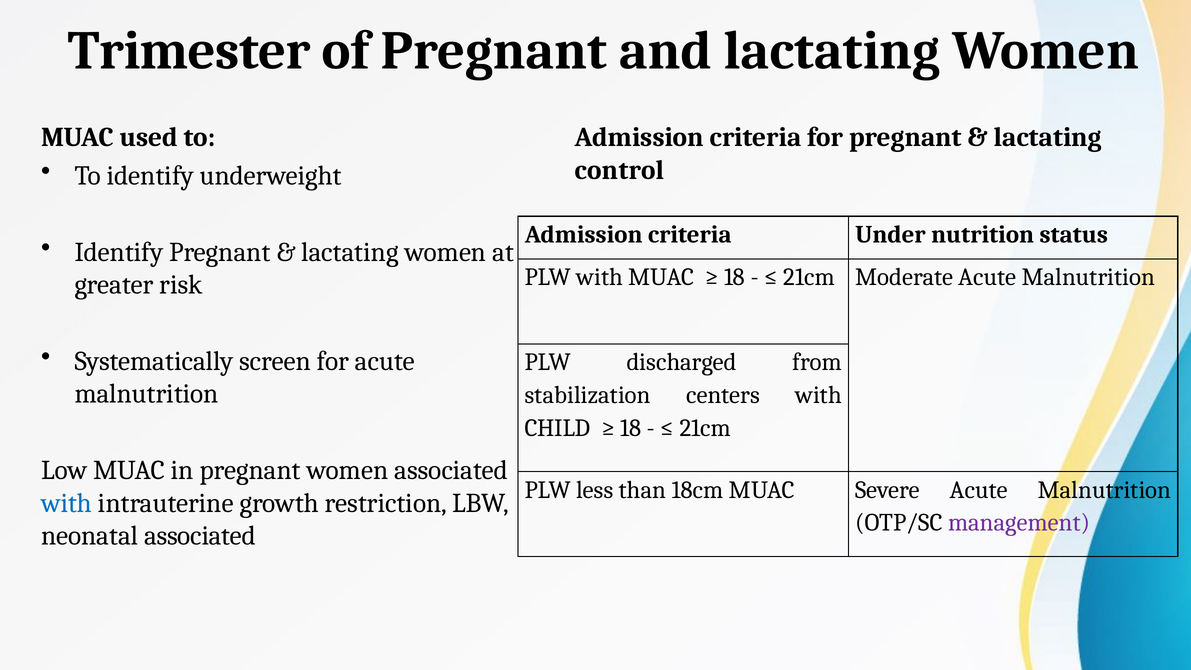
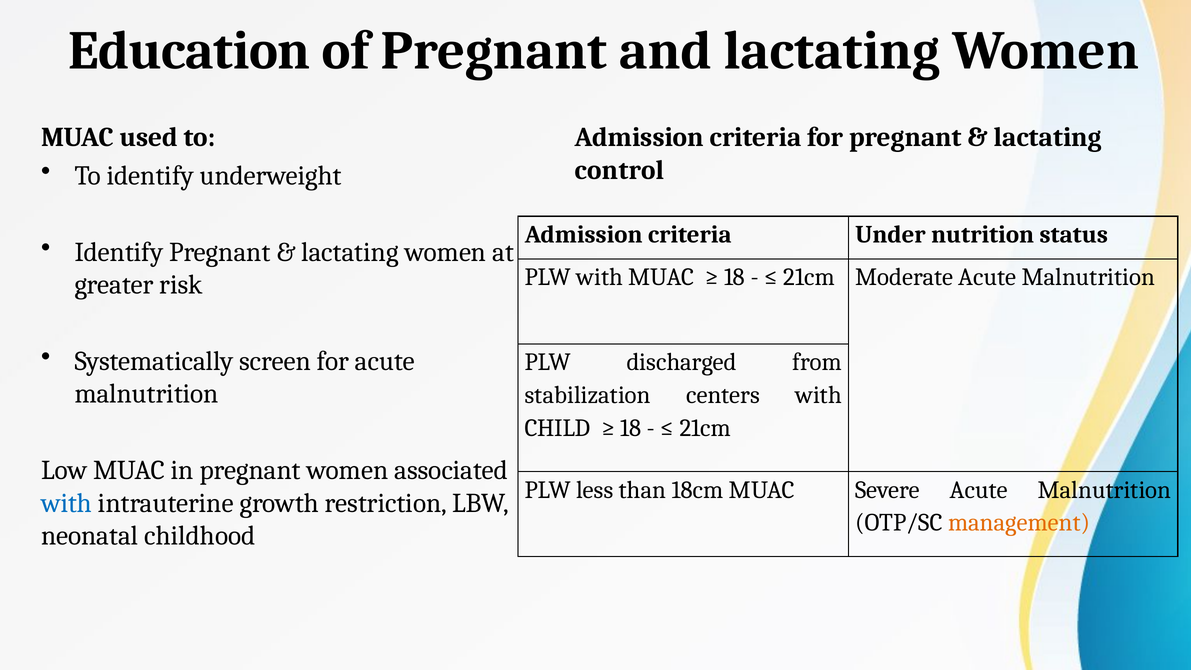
Trimester: Trimester -> Education
management colour: purple -> orange
neonatal associated: associated -> childhood
